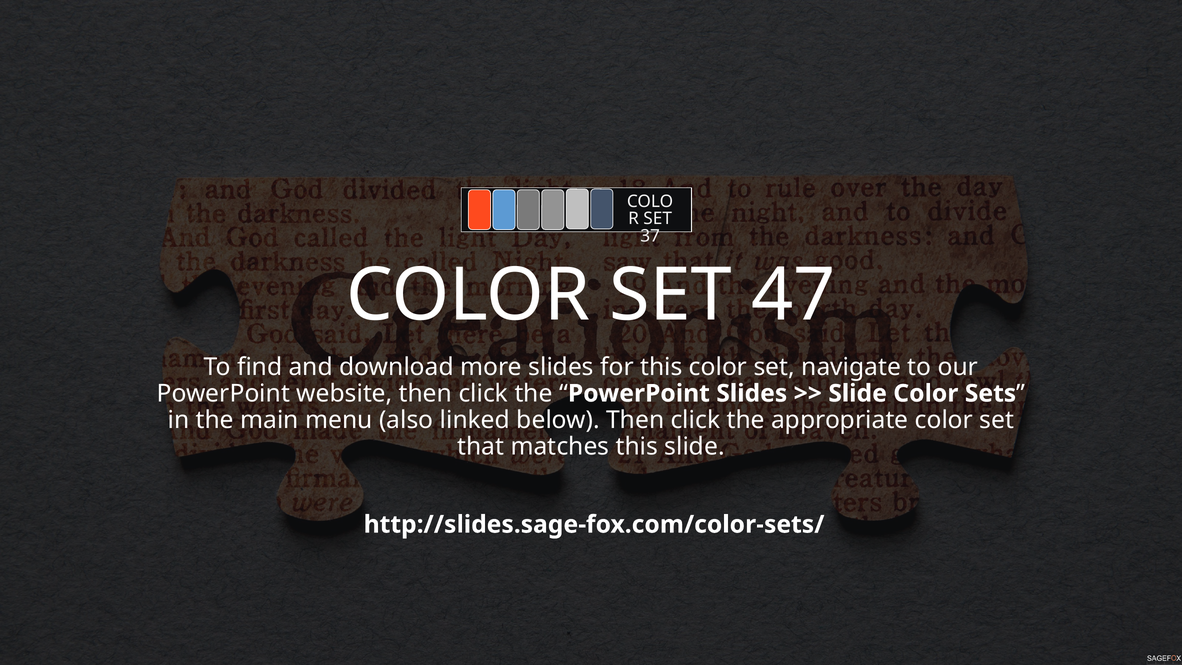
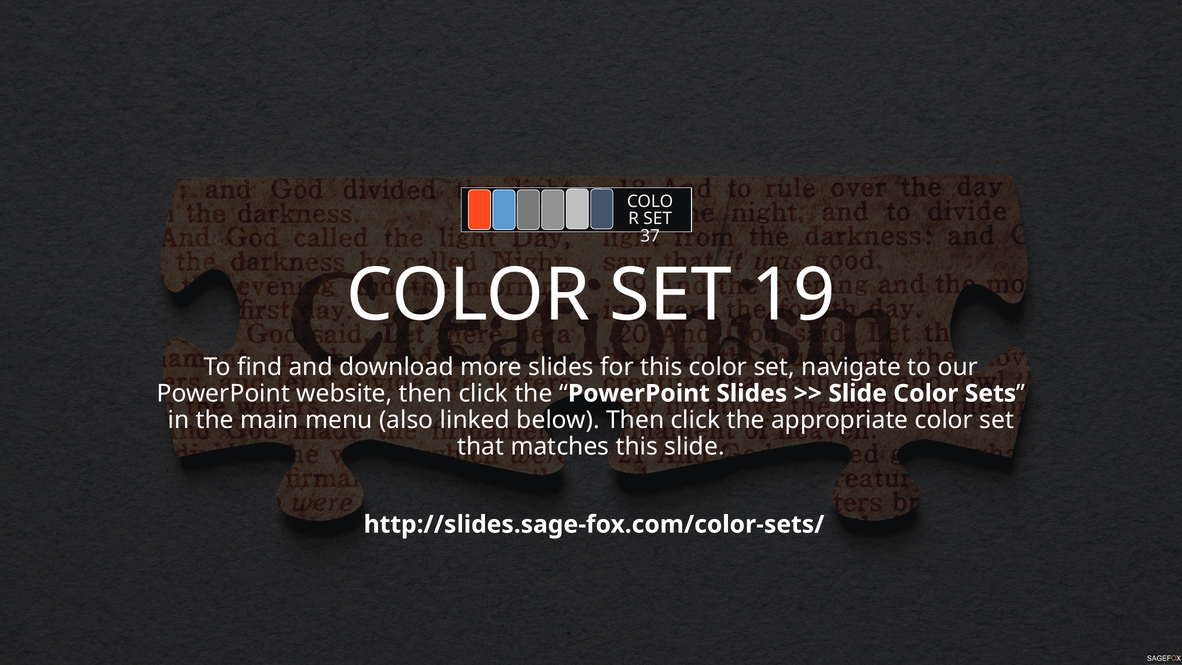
47: 47 -> 19
